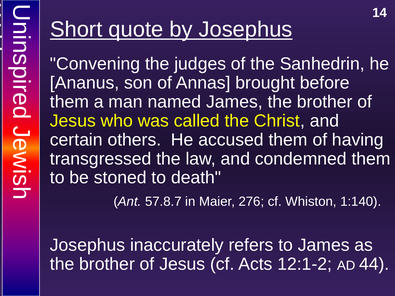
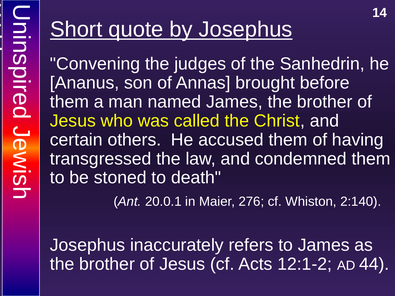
57.8.7: 57.8.7 -> 20.0.1
1:140: 1:140 -> 2:140
